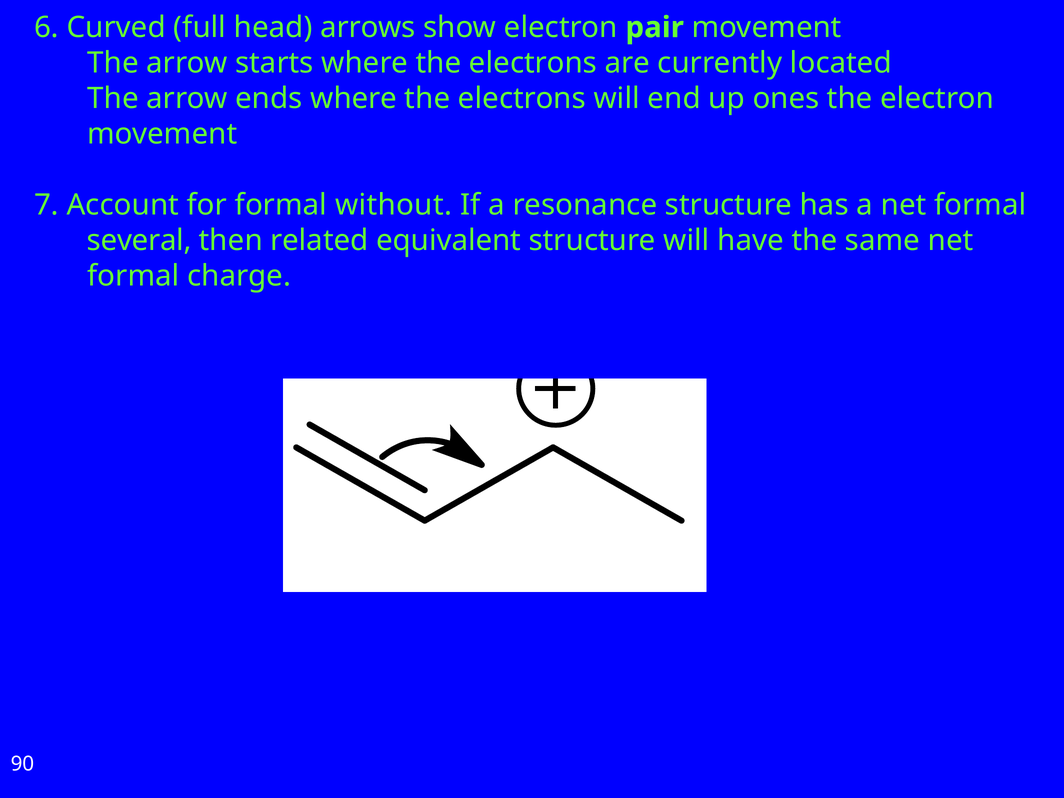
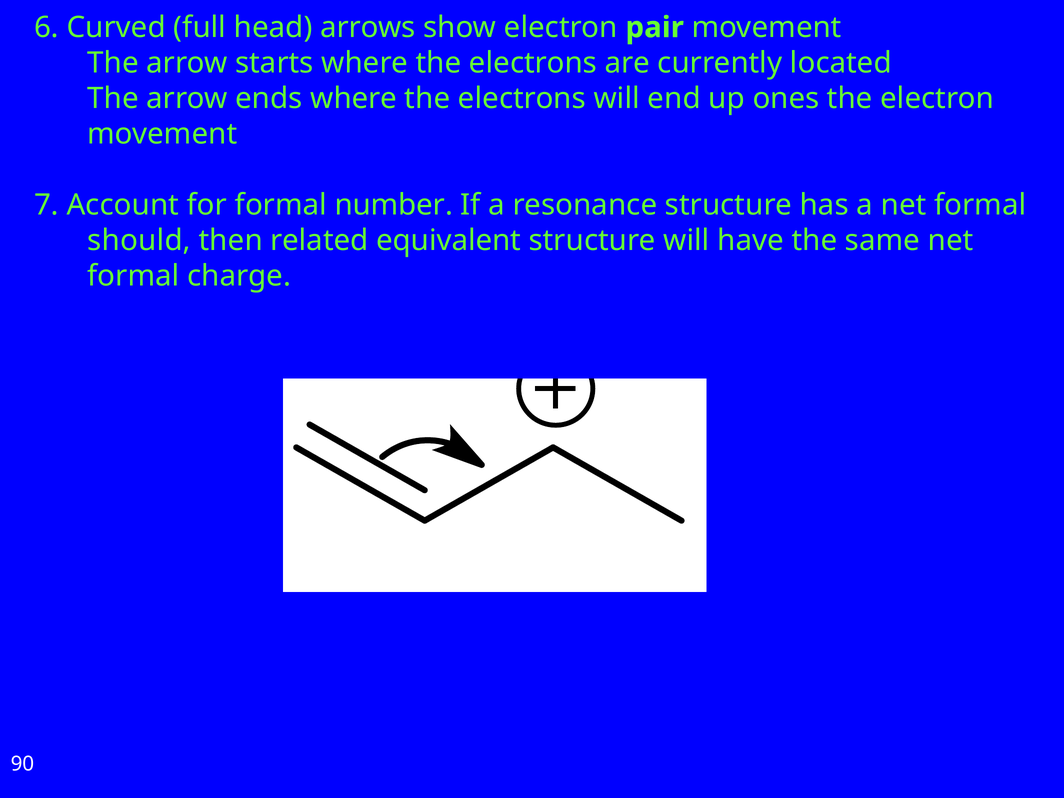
without: without -> number
several: several -> should
